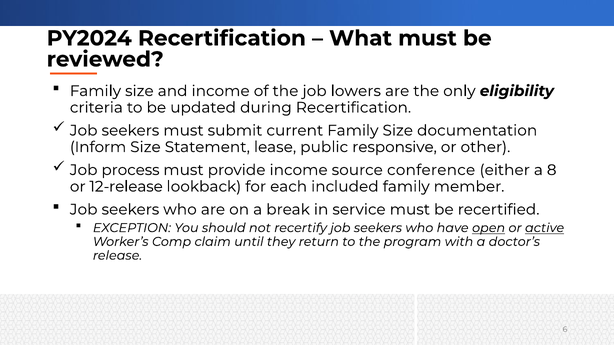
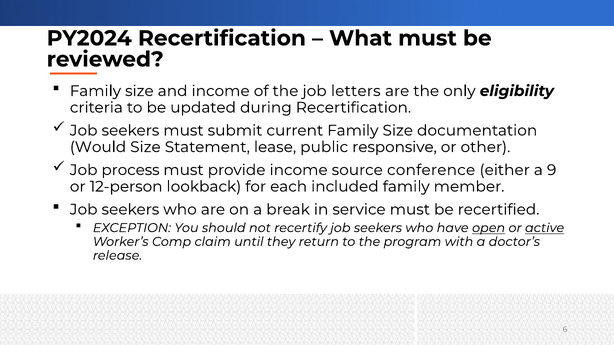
lowers: lowers -> letters
Inform: Inform -> Would
8: 8 -> 9
12-release: 12-release -> 12-person
